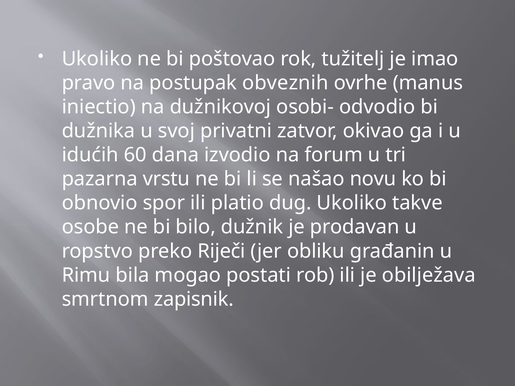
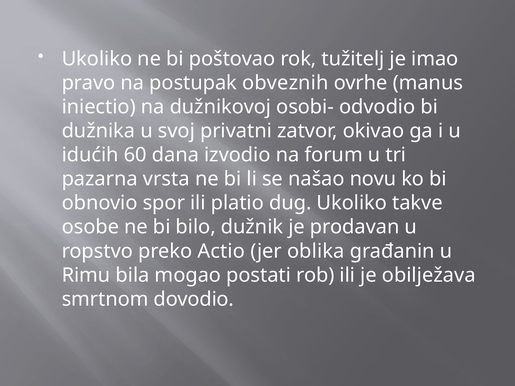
vrstu: vrstu -> vrsta
Riječi: Riječi -> Actio
obliku: obliku -> oblika
zapisnik: zapisnik -> dovodio
